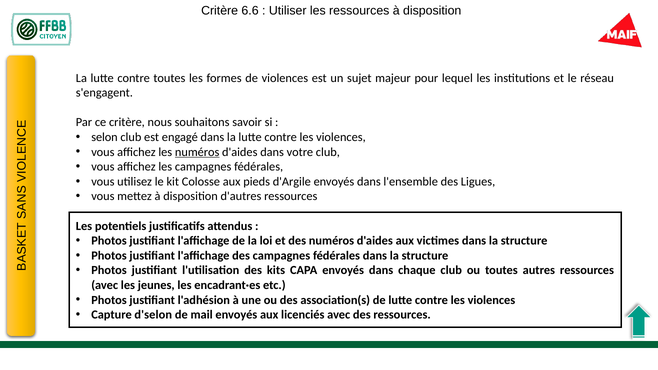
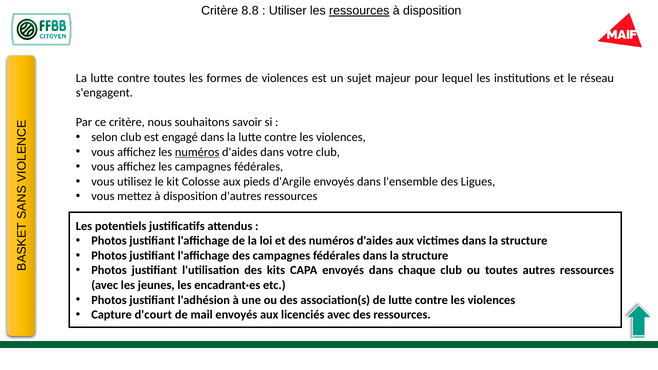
6.6: 6.6 -> 8.8
ressources at (359, 11) underline: none -> present
d'selon: d'selon -> d'court
